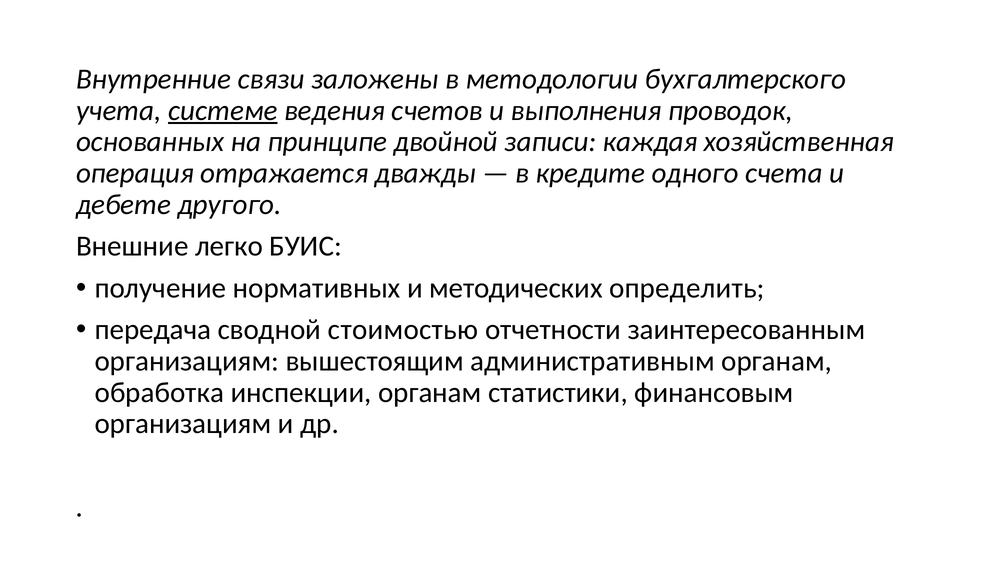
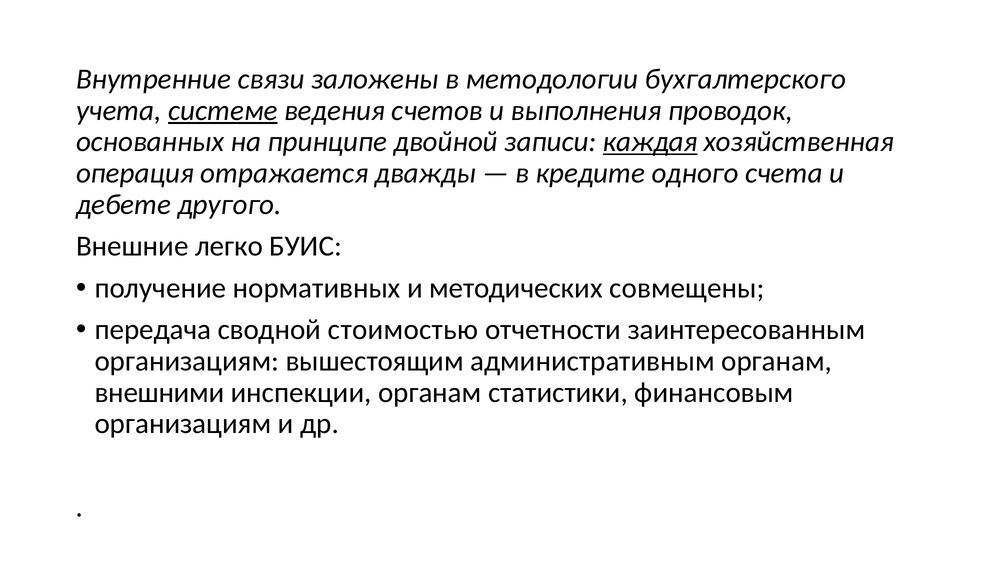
каждая underline: none -> present
определить: определить -> совмещены
обработка: обработка -> внешними
